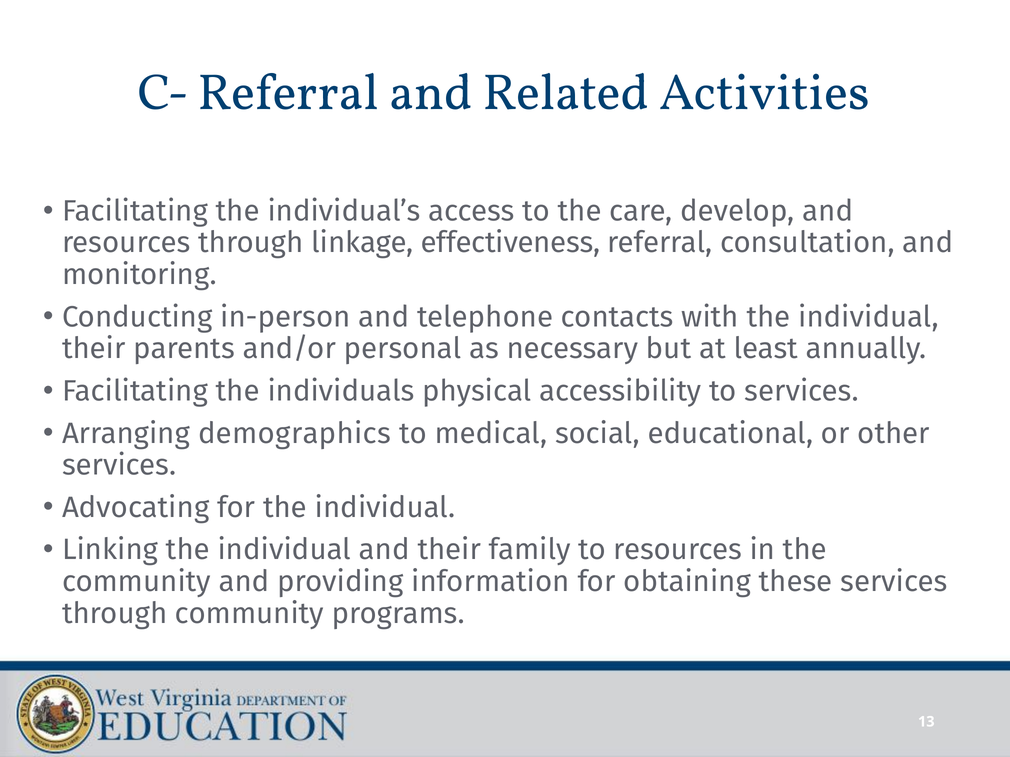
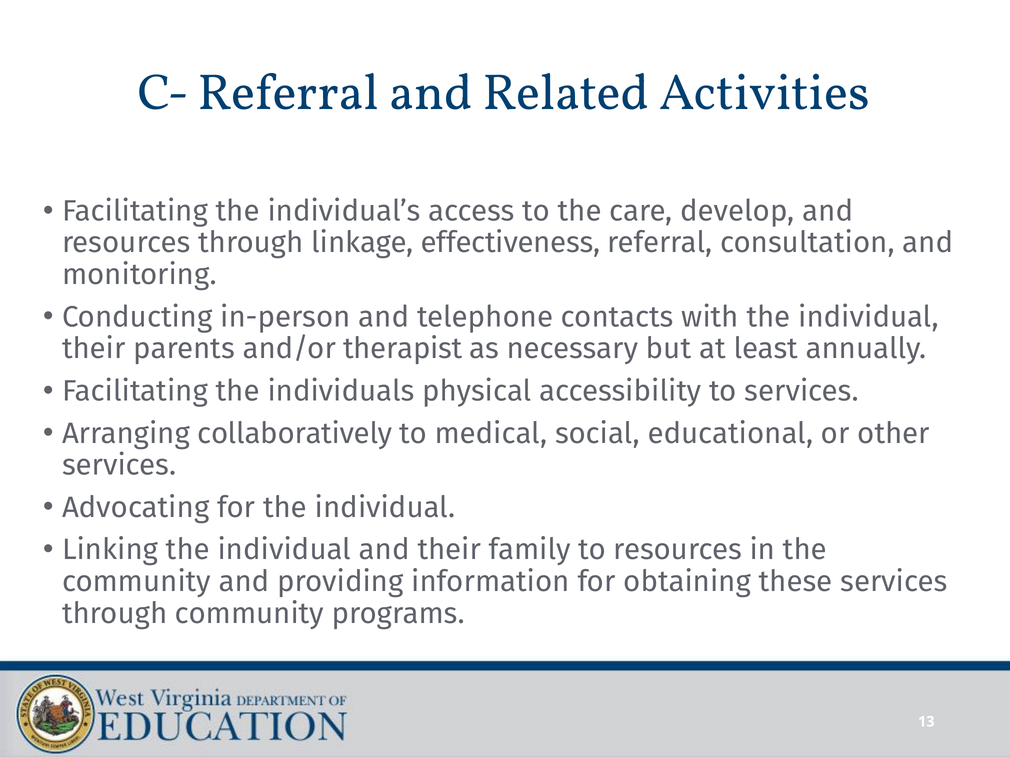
personal: personal -> therapist
demographics: demographics -> collaboratively
